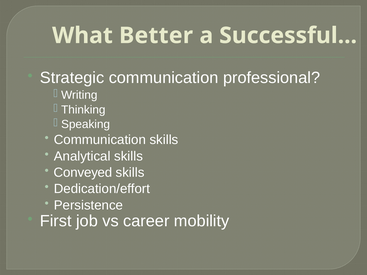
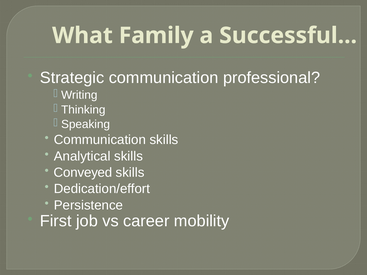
Better: Better -> Family
